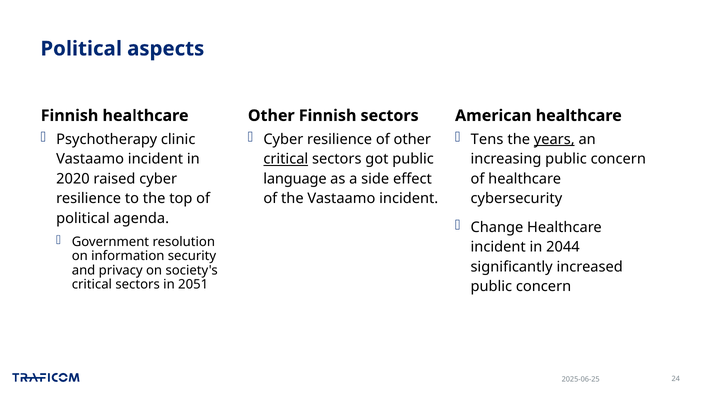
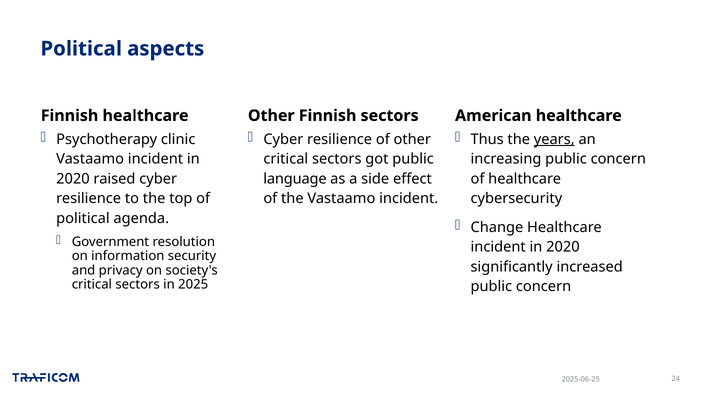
Tens: Tens -> Thus
critical at (286, 159) underline: present -> none
2044 at (563, 247): 2044 -> 2020
2051: 2051 -> 2025
